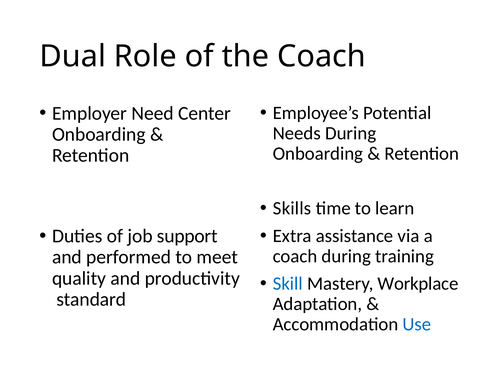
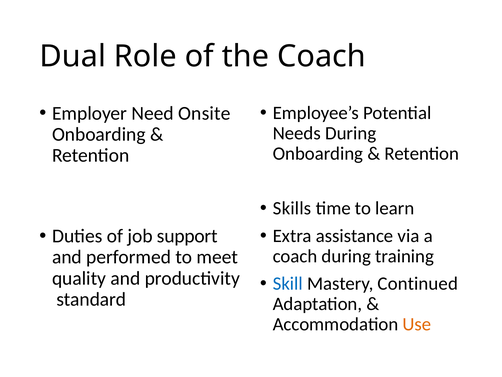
Center: Center -> Onsite
Workplace: Workplace -> Continued
Use colour: blue -> orange
